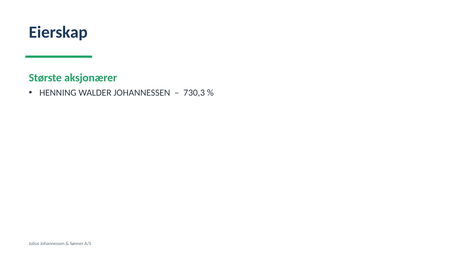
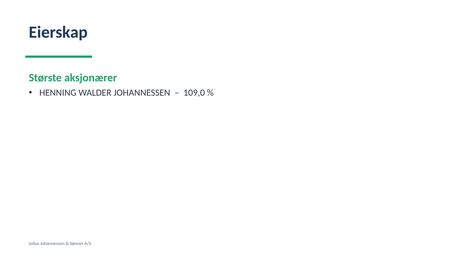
730,3: 730,3 -> 109,0
